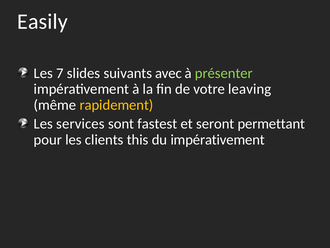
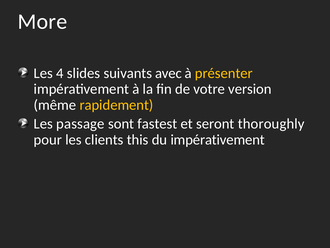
Easily: Easily -> More
7: 7 -> 4
présenter colour: light green -> yellow
leaving: leaving -> version
services: services -> passage
permettant: permettant -> thoroughly
